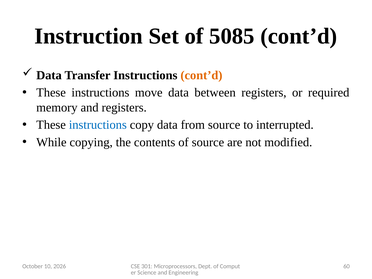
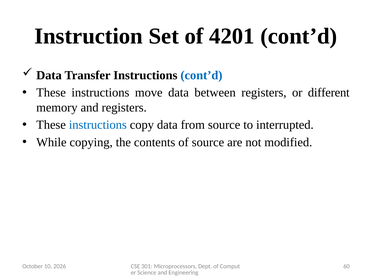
5085: 5085 -> 4201
cont’d at (201, 75) colour: orange -> blue
required: required -> different
